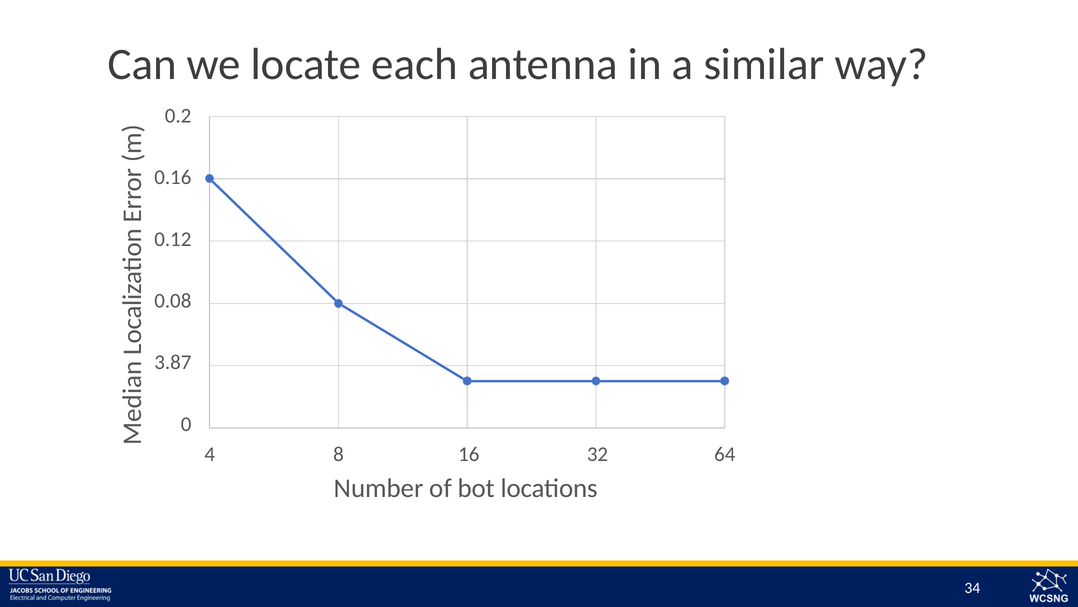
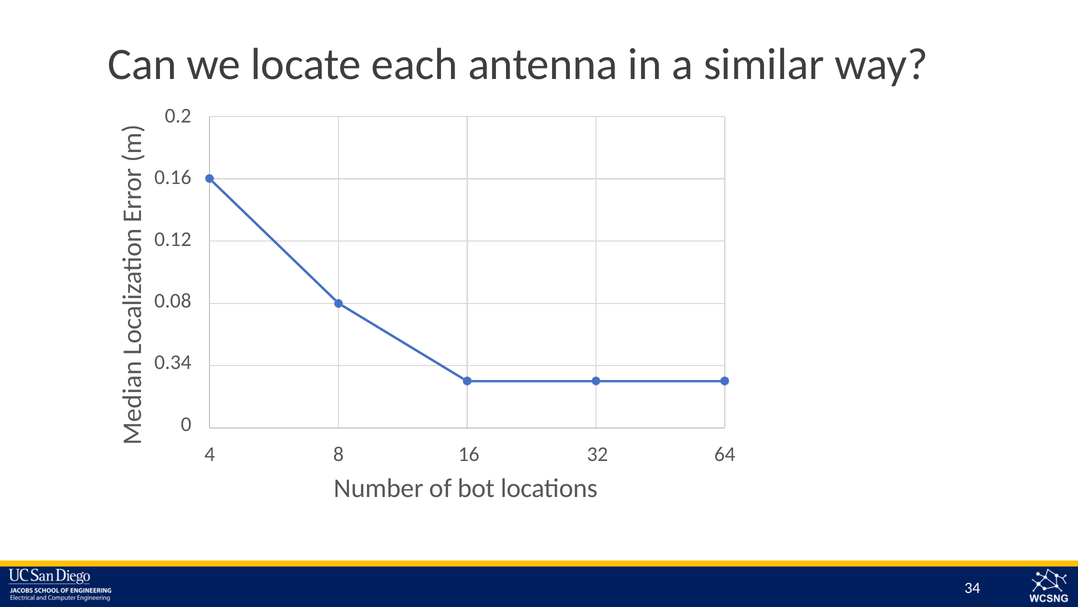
3.87: 3.87 -> 0.34
